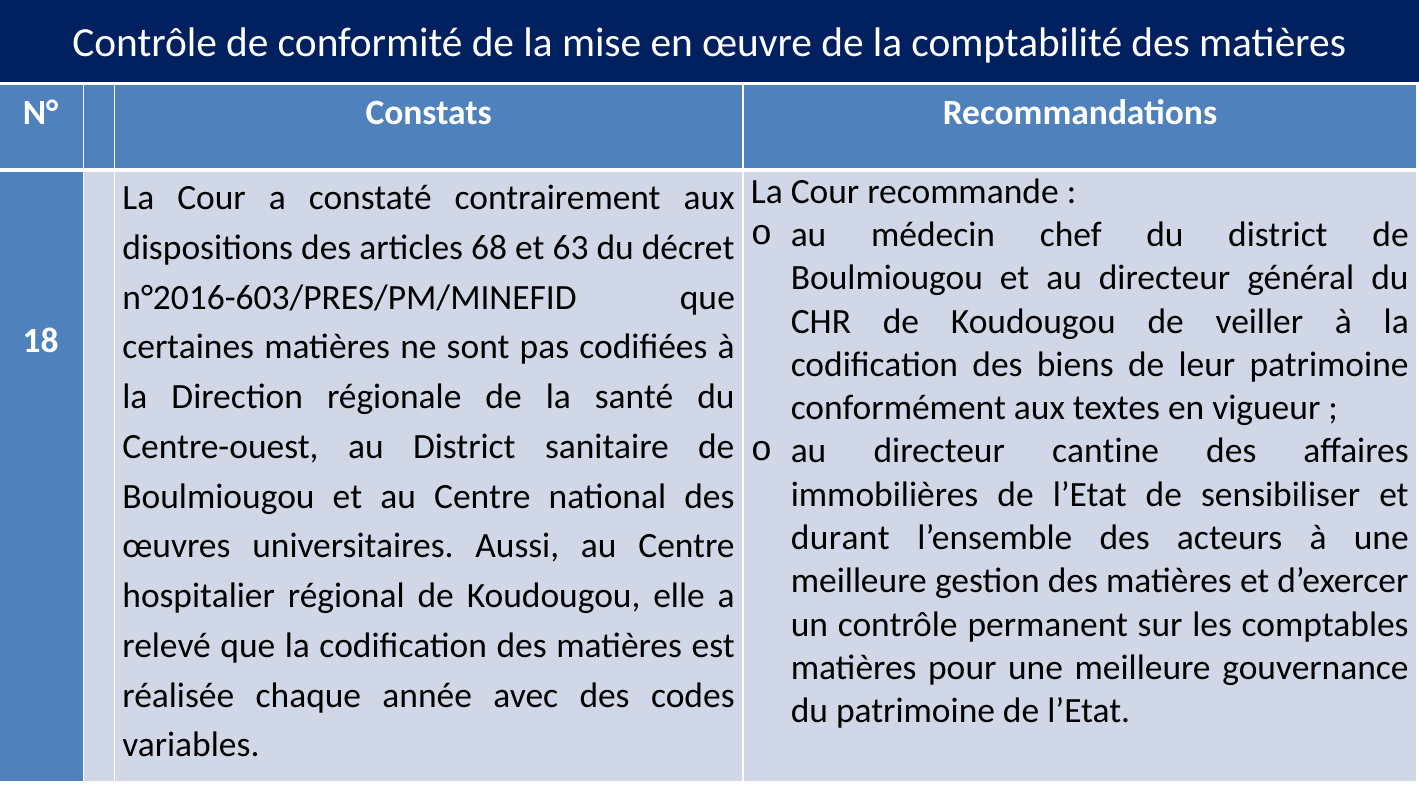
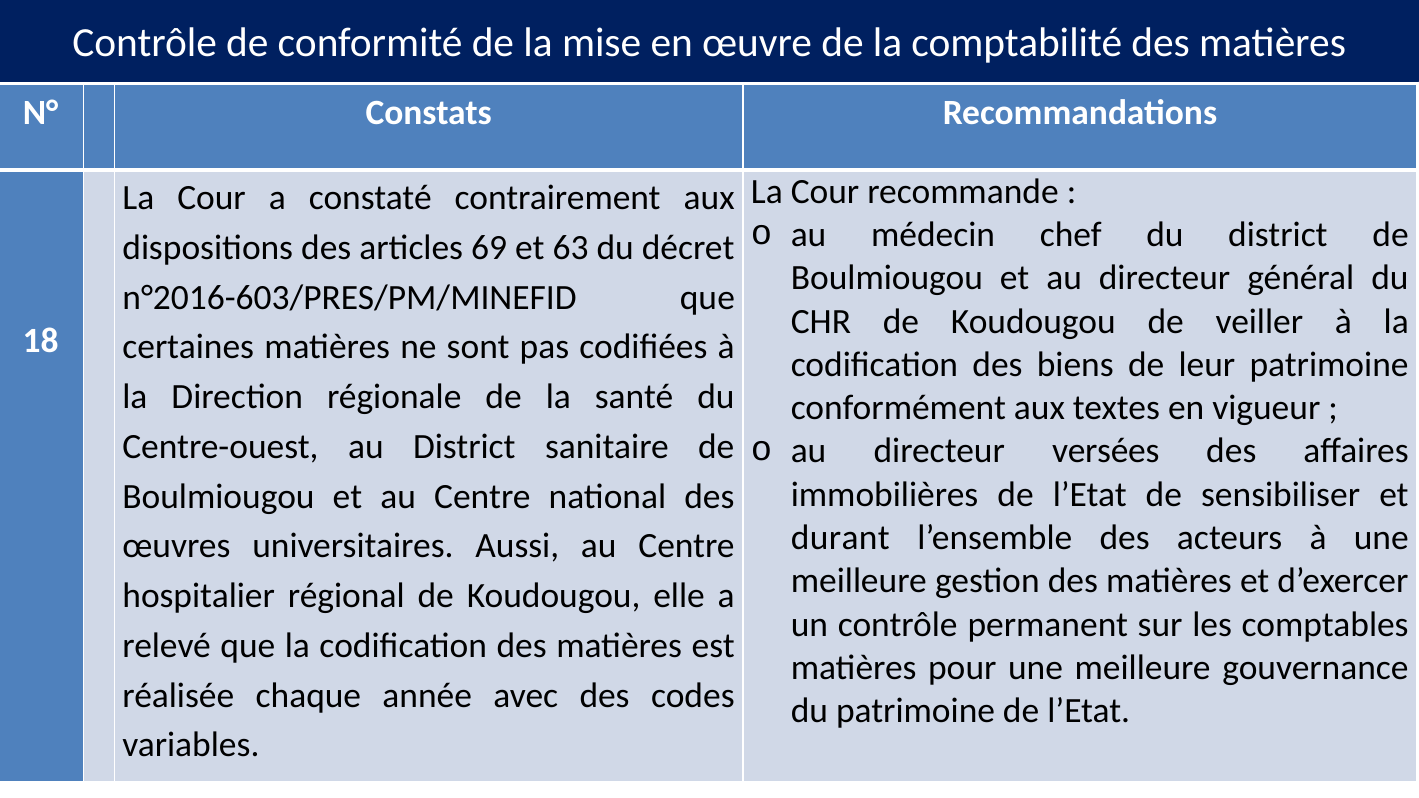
68: 68 -> 69
cantine: cantine -> versées
